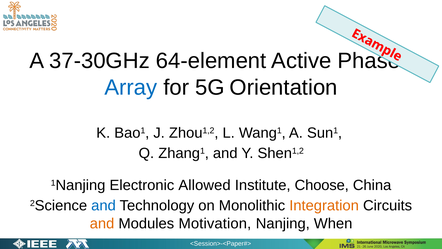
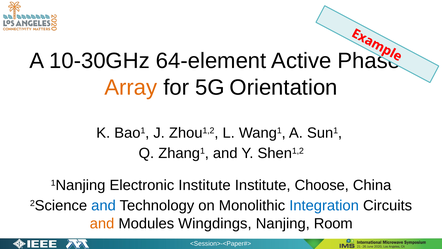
37-30GHz: 37-30GHz -> 10-30GHz
Array colour: blue -> orange
Electronic Allowed: Allowed -> Institute
Integration colour: orange -> blue
Motivation: Motivation -> Wingdings
When: When -> Room
